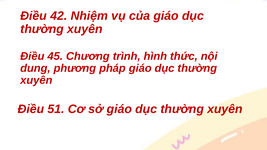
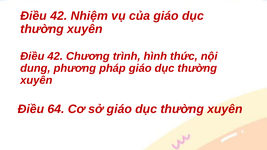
45 at (55, 56): 45 -> 42
51: 51 -> 64
